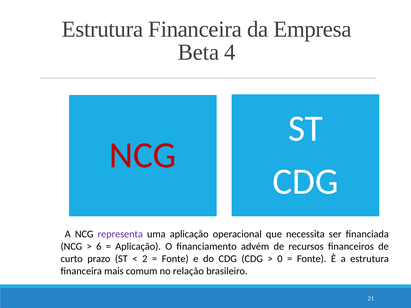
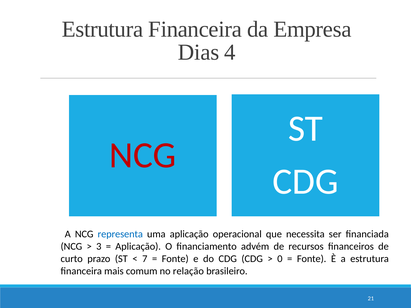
Beta: Beta -> Dias
representa colour: purple -> blue
6: 6 -> 3
2: 2 -> 7
